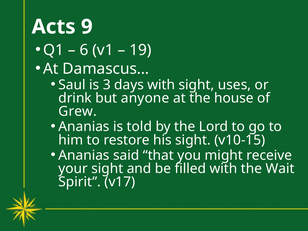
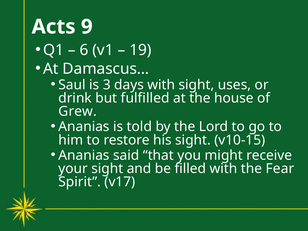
anyone: anyone -> fulfilled
Wait: Wait -> Fear
